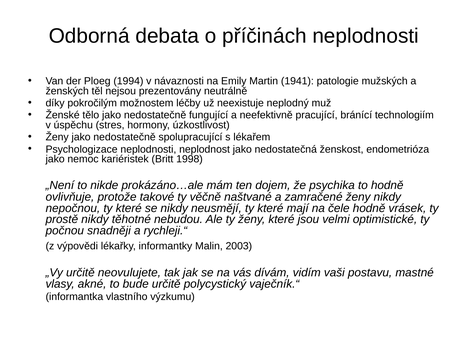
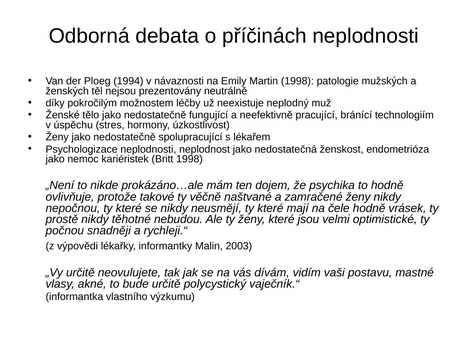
Martin 1941: 1941 -> 1998
